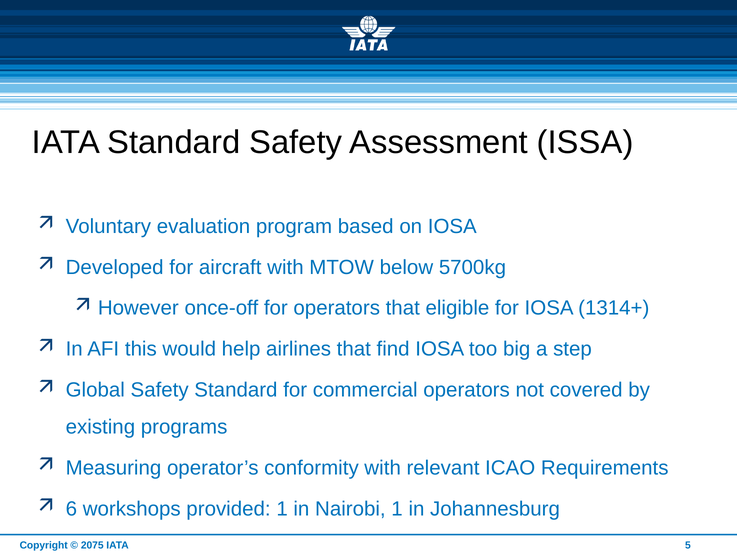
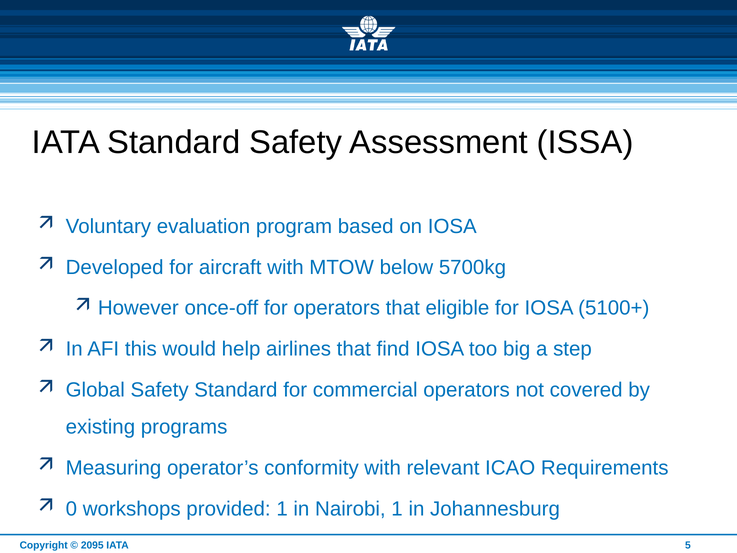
1314+: 1314+ -> 5100+
6: 6 -> 0
2075: 2075 -> 2095
